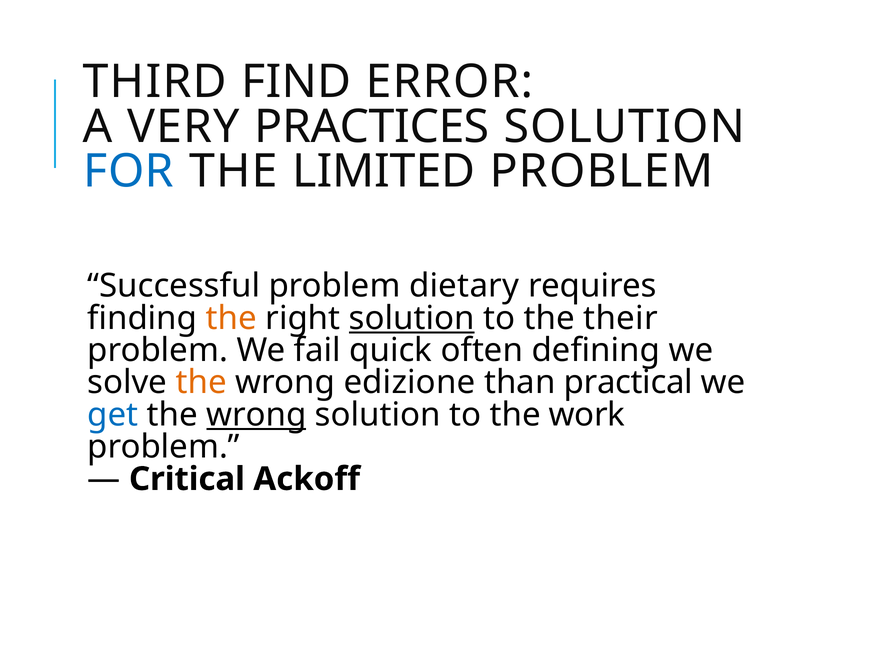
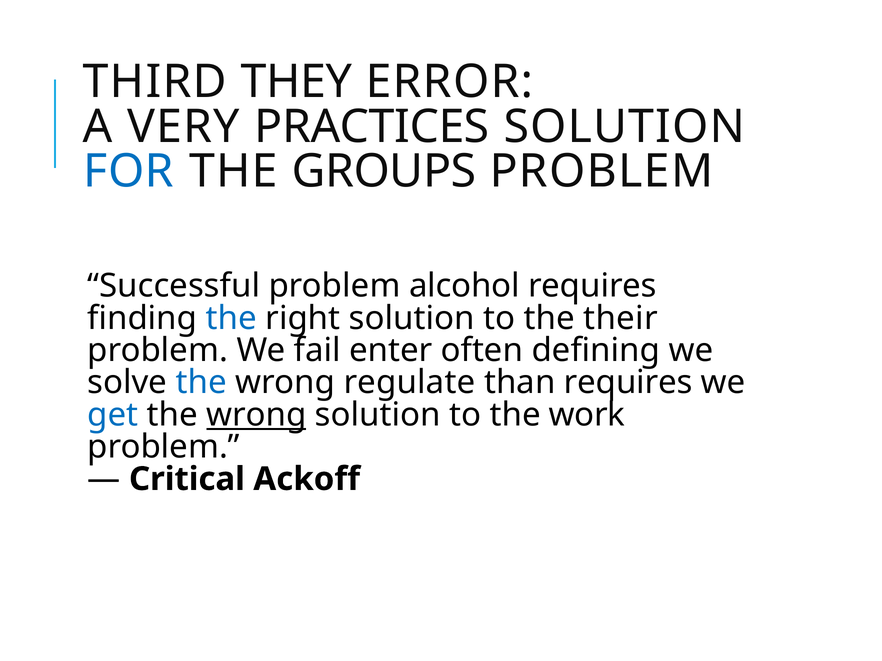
FIND: FIND -> THEY
LIMITED: LIMITED -> GROUPS
dietary: dietary -> alcohol
the at (231, 318) colour: orange -> blue
solution at (412, 318) underline: present -> none
quick: quick -> enter
the at (201, 383) colour: orange -> blue
edizione: edizione -> regulate
than practical: practical -> requires
